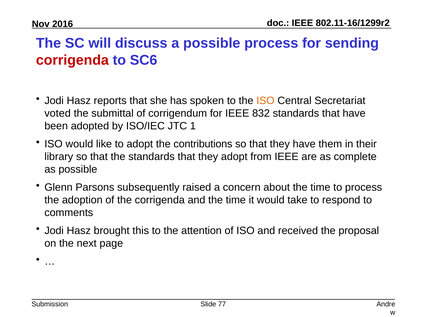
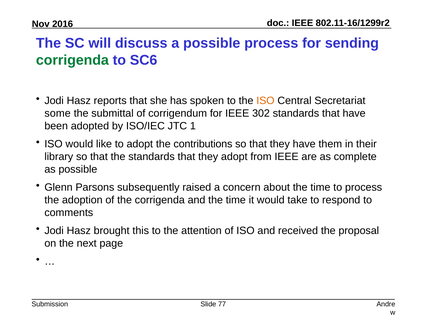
corrigenda at (72, 60) colour: red -> green
voted: voted -> some
832: 832 -> 302
